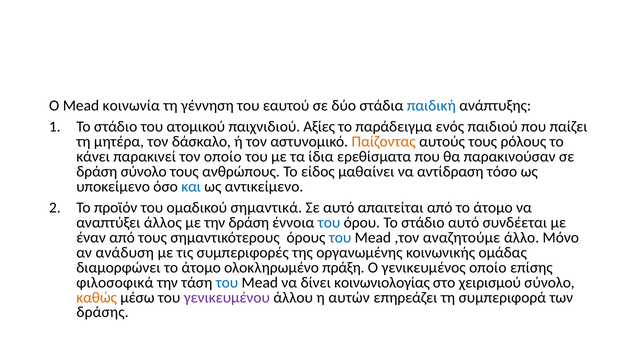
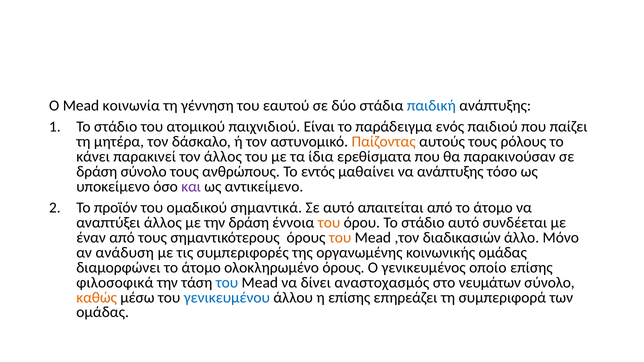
Αξίες: Αξίες -> Είναι
τον οποίο: οποίο -> άλλος
είδος: είδος -> εντός
να αντίδραση: αντίδραση -> ανάπτυξης
και colour: blue -> purple
του at (329, 223) colour: blue -> orange
του at (340, 238) colour: blue -> orange
αναζητούμε: αναζητούμε -> διαδικασιών
ολοκληρωμένο πράξη: πράξη -> όρους
κοινωνιολογίας: κοινωνιολογίας -> αναστοχασμός
χειρισμού: χειρισμού -> νευμάτων
γενικευμένου colour: purple -> blue
η αυτών: αυτών -> επίσης
δράσης at (103, 313): δράσης -> ομάδας
